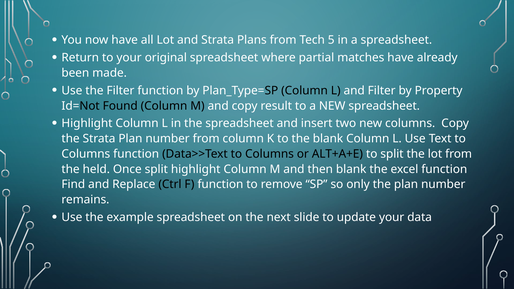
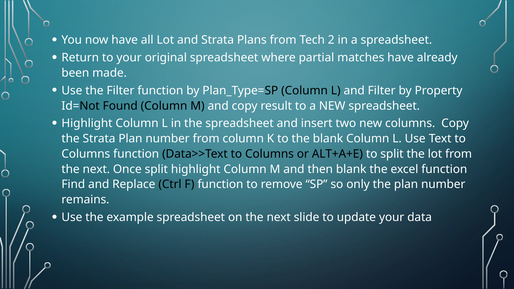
5: 5 -> 2
held at (96, 169): held -> next
